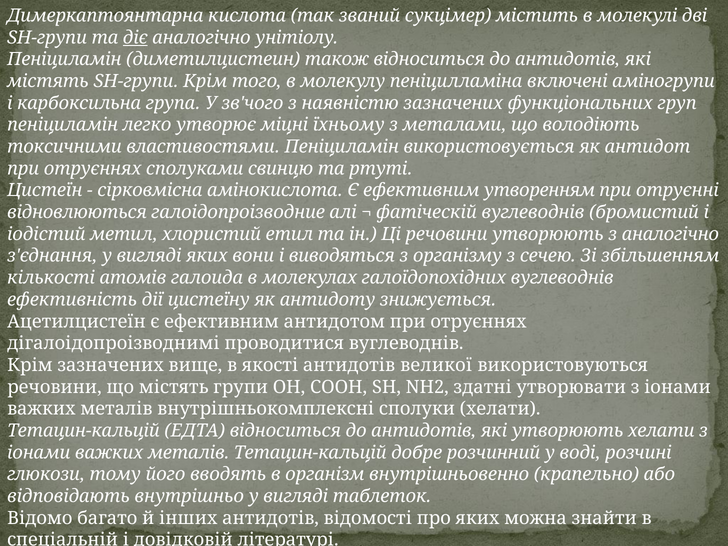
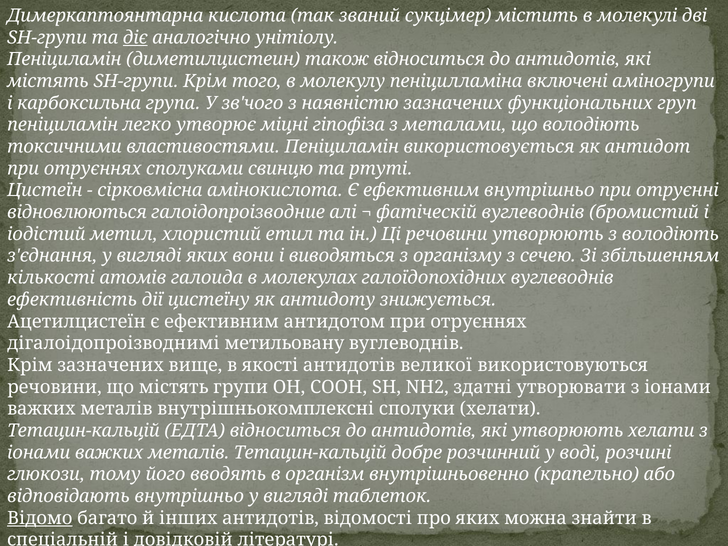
їхньому: їхньому -> гіпофіза
ефективним утворенням: утворенням -> внутрішньо
з аналогічно: аналогічно -> володіють
проводитися: проводитися -> метильовану
Відомо underline: none -> present
